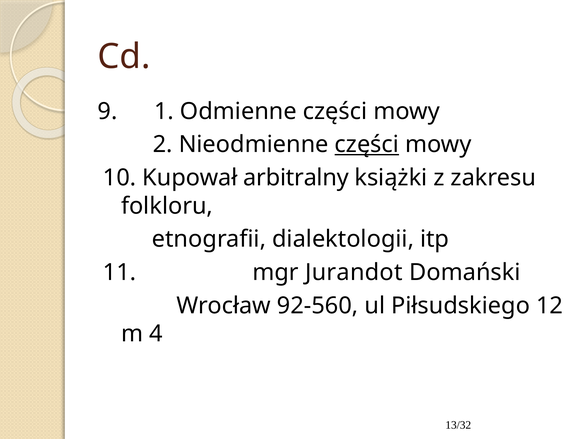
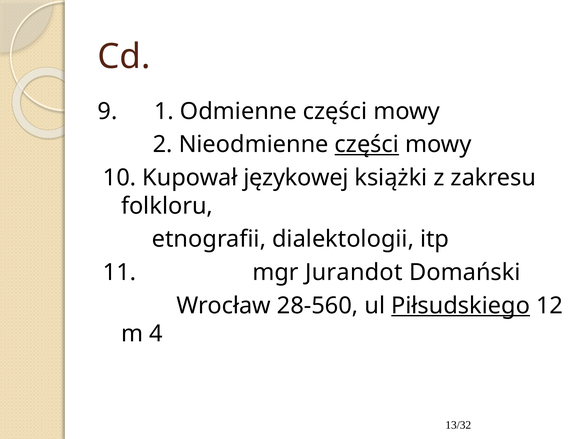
arbitralny: arbitralny -> językowej
92-560: 92-560 -> 28-560
Piłsudskiego underline: none -> present
